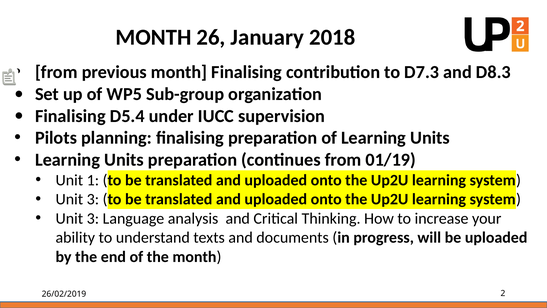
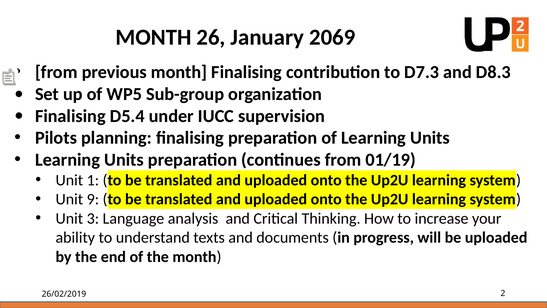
2018: 2018 -> 2069
3 at (93, 199): 3 -> 9
